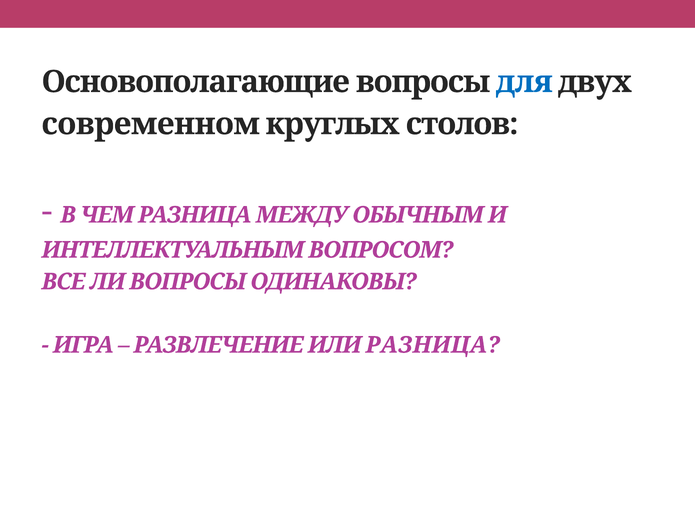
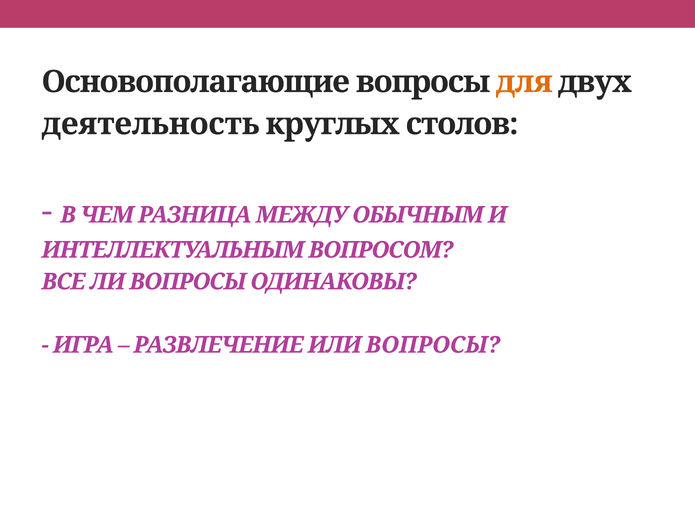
для colour: blue -> orange
современном: современном -> деятельность
ИЛИ РАЗНИЦА: РАЗНИЦА -> ВОПРОСЫ
